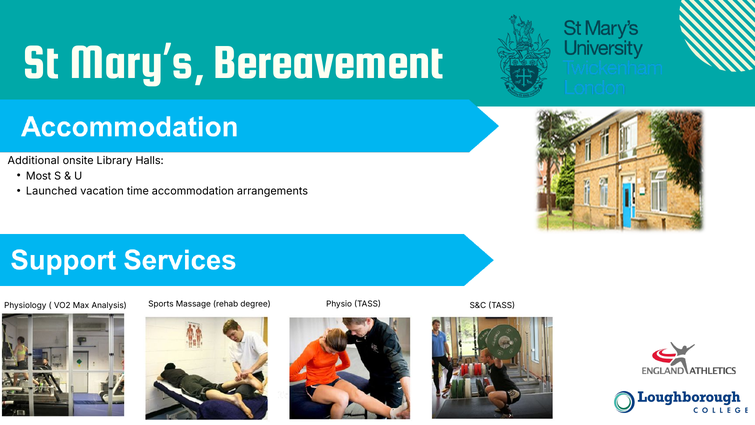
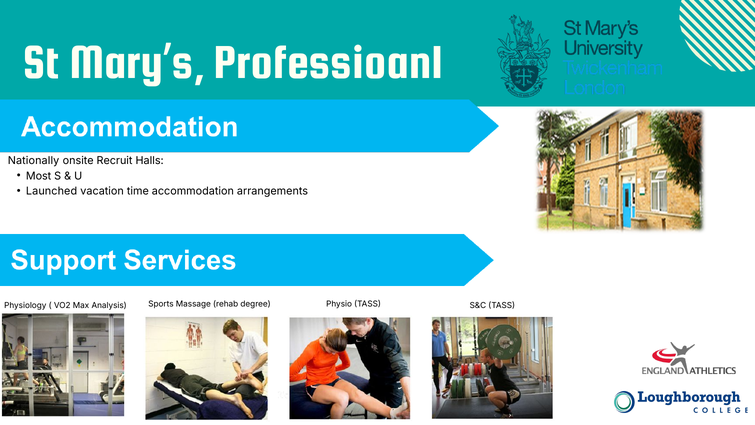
Bereavement: Bereavement -> Professioanl
Additional: Additional -> Nationally
Library: Library -> Recruit
